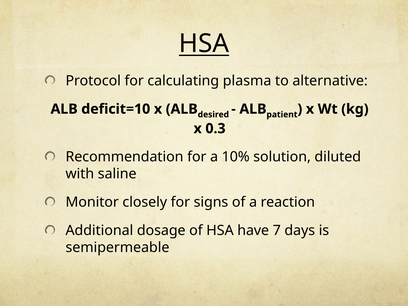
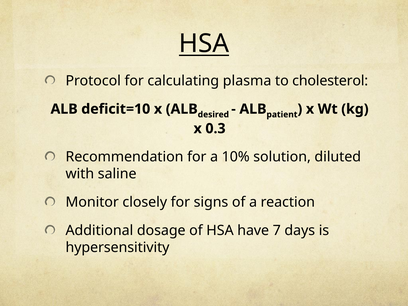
alternative: alternative -> cholesterol
semipermeable: semipermeable -> hypersensitivity
